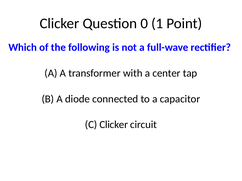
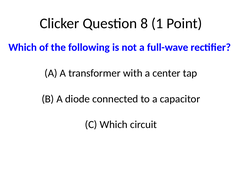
0: 0 -> 8
Clicker at (114, 125): Clicker -> Which
